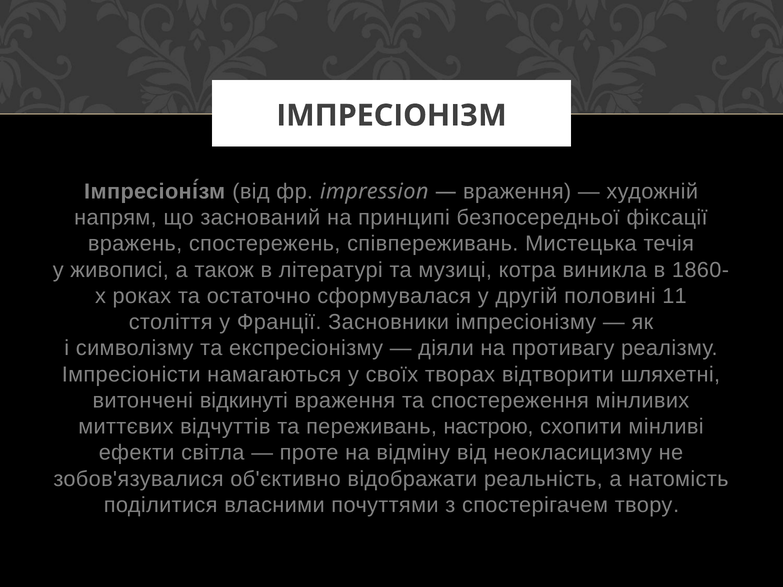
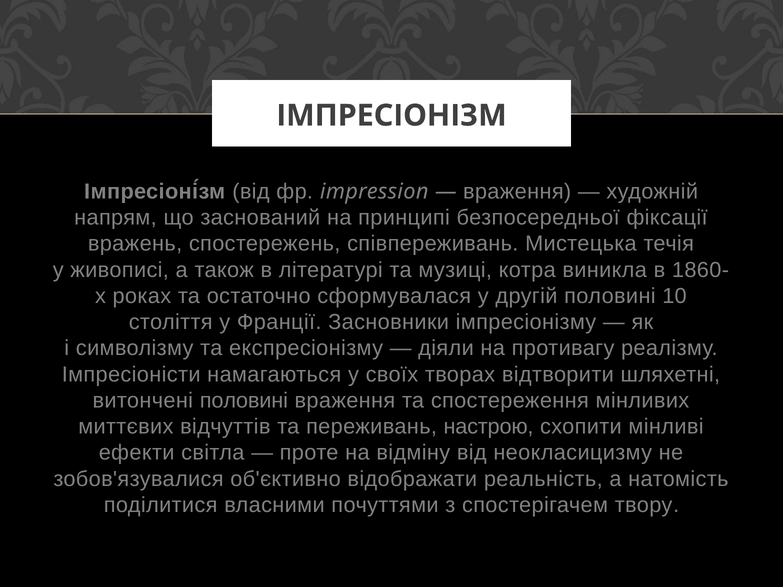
11: 11 -> 10
витончені відкинуті: відкинуті -> половині
